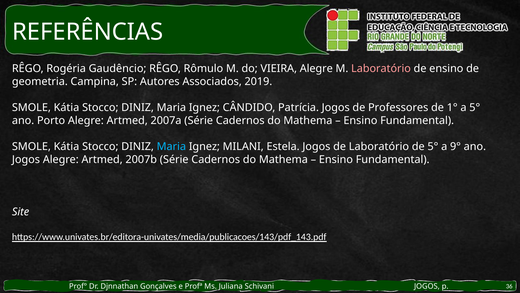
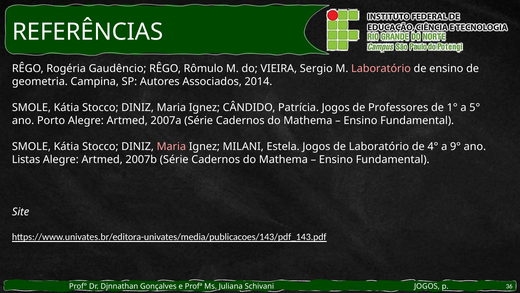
VIEIRA Alegre: Alegre -> Sergio
2019: 2019 -> 2014
Maria at (171, 146) colour: light blue -> pink
de 5°: 5° -> 4°
Jogos at (26, 159): Jogos -> Listas
